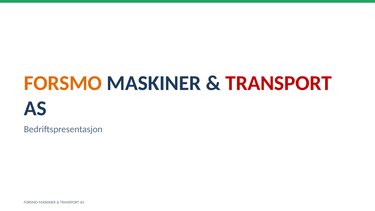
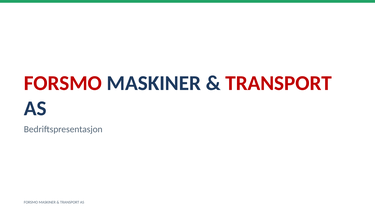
FORSMO at (63, 83) colour: orange -> red
